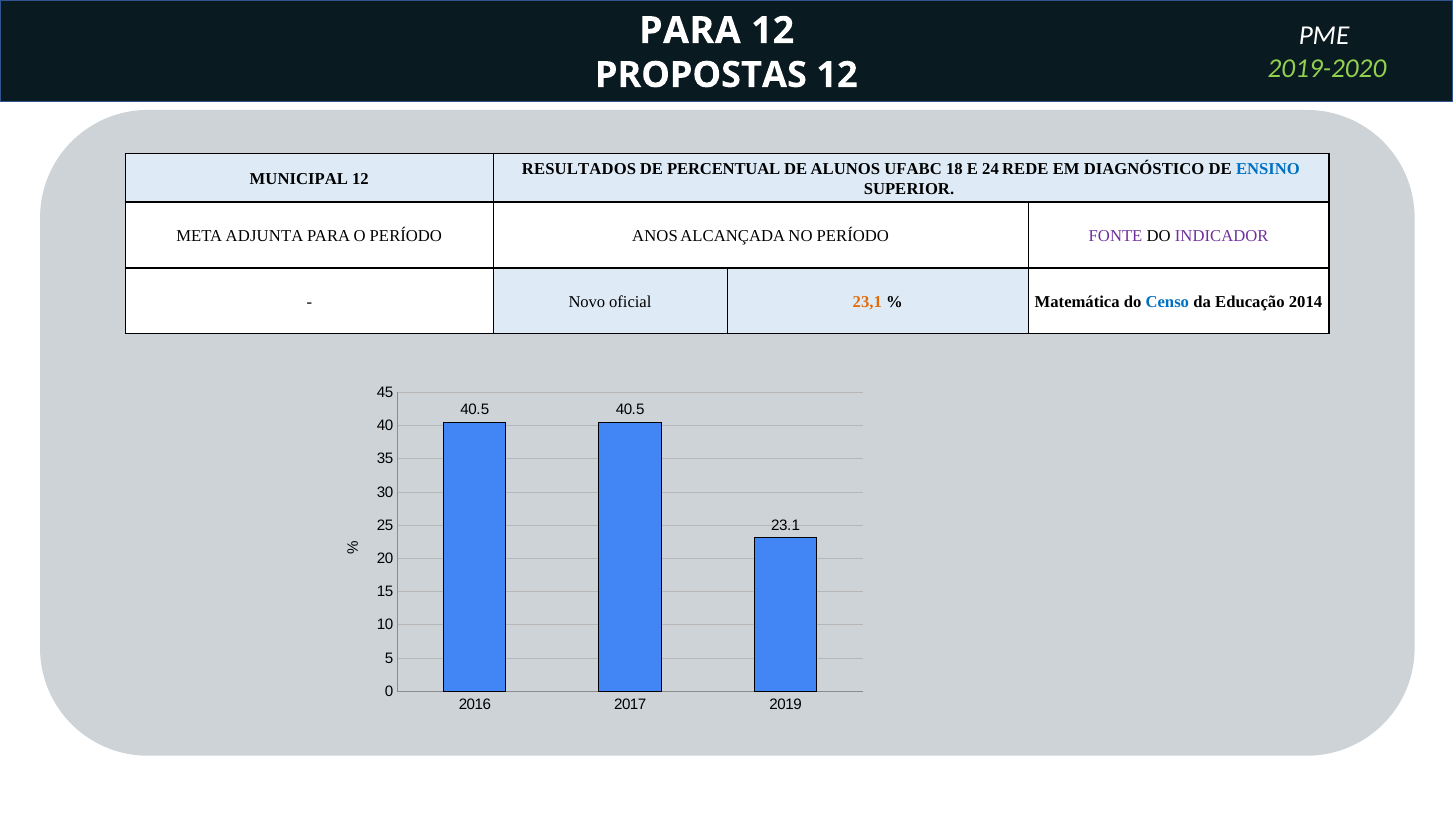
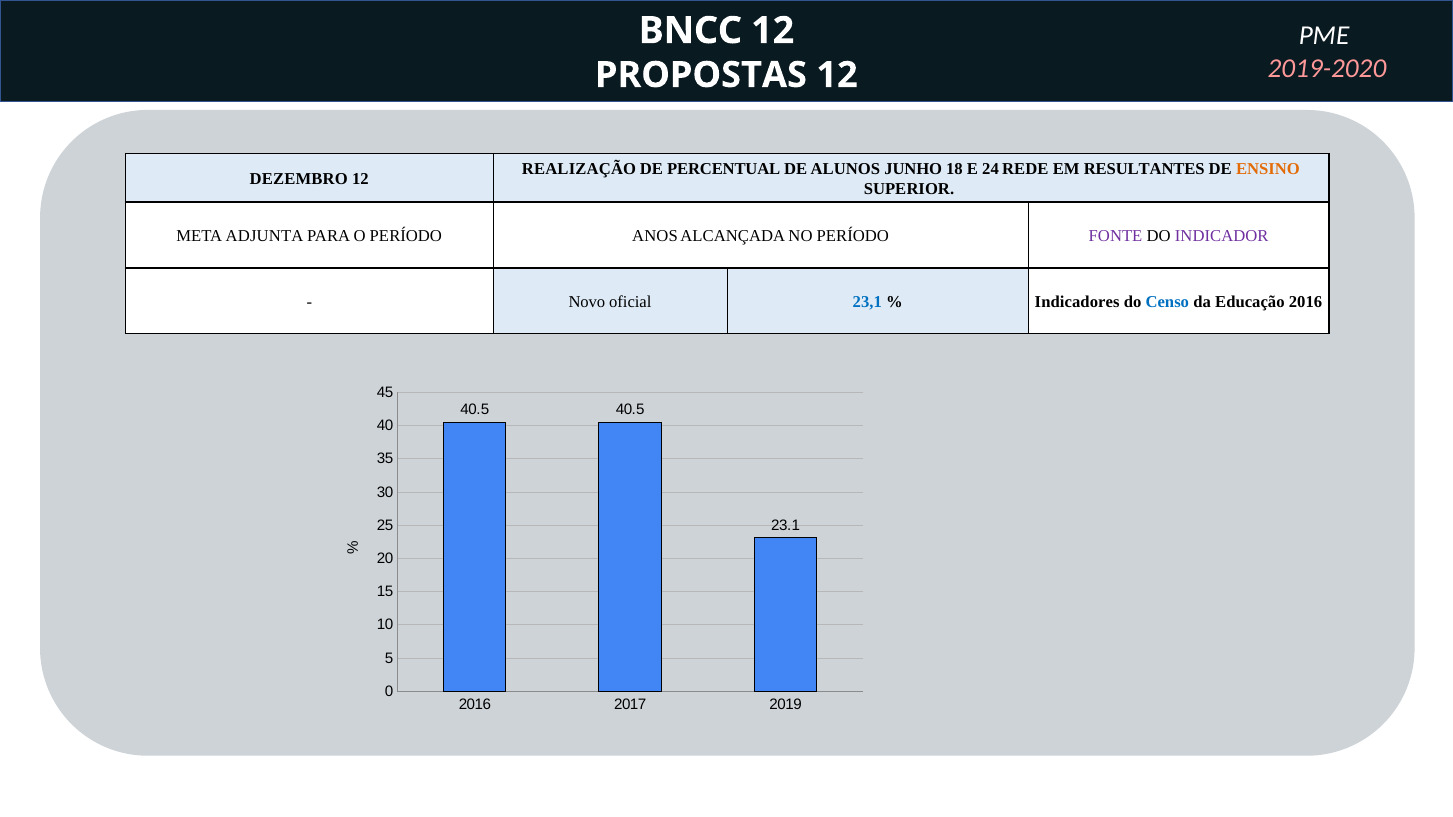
PARA at (690, 31): PARA -> BNCC
2019-2020 colour: light green -> pink
RESULTADOS: RESULTADOS -> REALIZAÇÃO
UFABC: UFABC -> JUNHO
DIAGNÓSTICO: DIAGNÓSTICO -> RESULTANTES
ENSINO colour: blue -> orange
MUNICIPAL: MUNICIPAL -> DEZEMBRO
23,1 colour: orange -> blue
Matemática: Matemática -> Indicadores
Educação 2014: 2014 -> 2016
